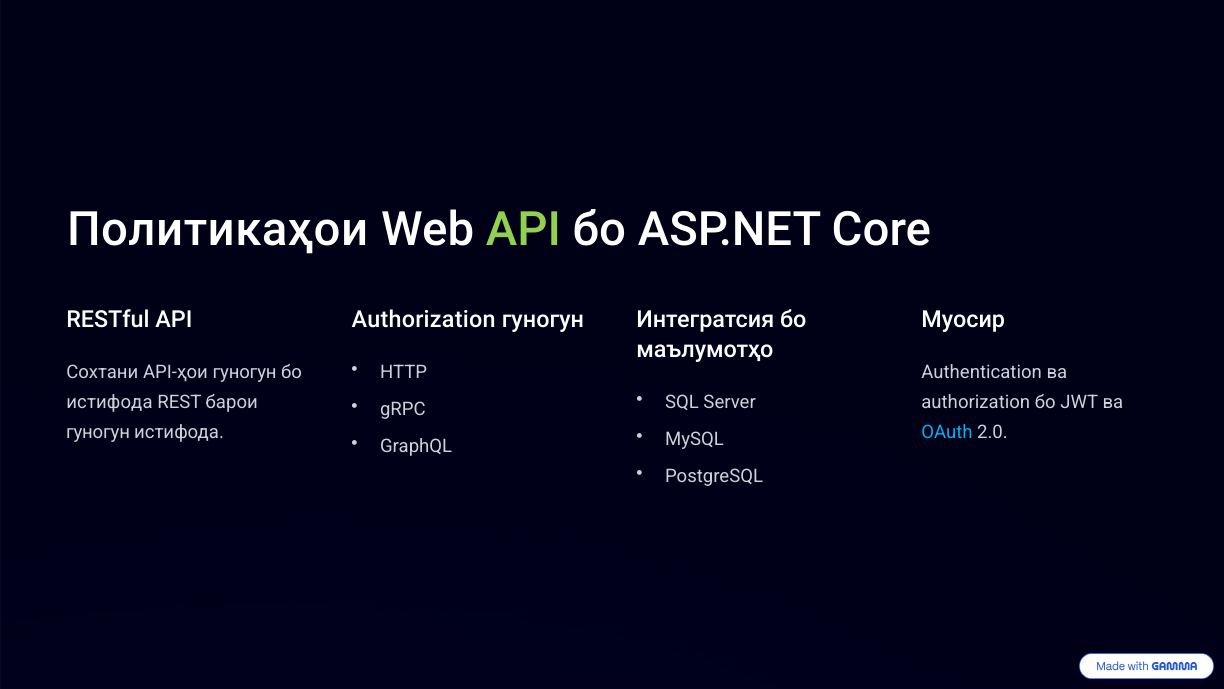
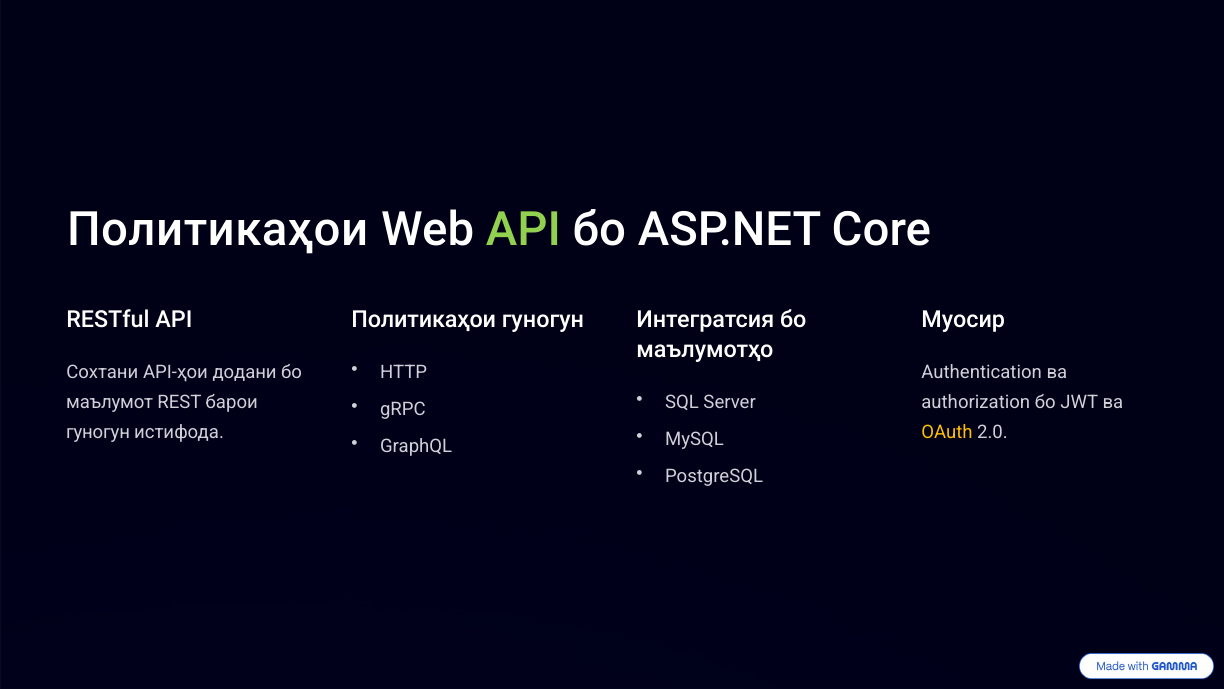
Authorization at (424, 320): Authorization -> Политикаҳои
API-ҳои гуногун: гуногун -> додани
истифода at (110, 402): истифода -> маълумот
OAuth colour: light blue -> yellow
